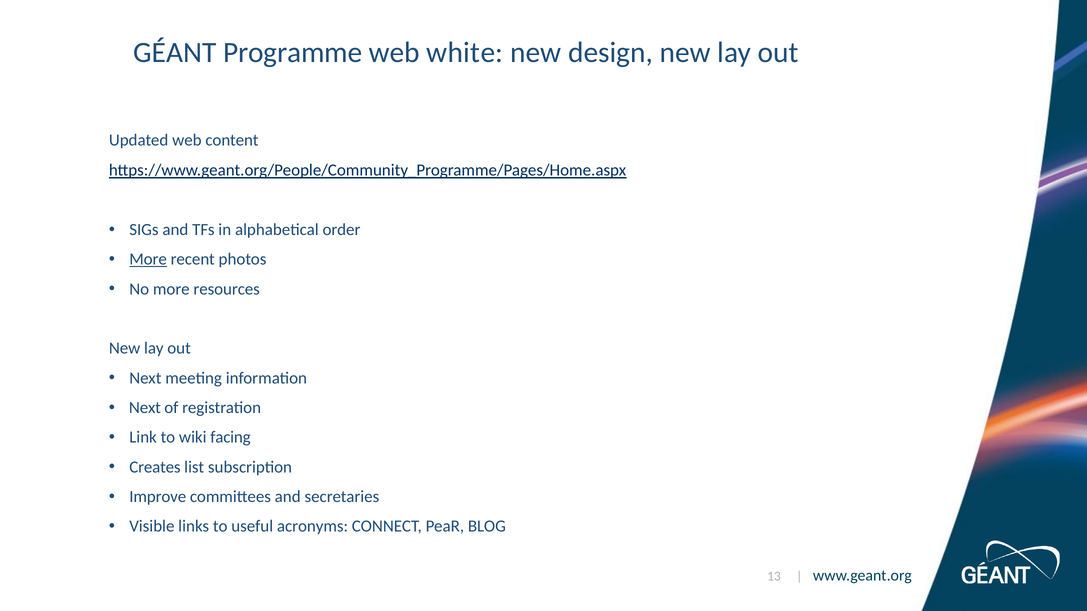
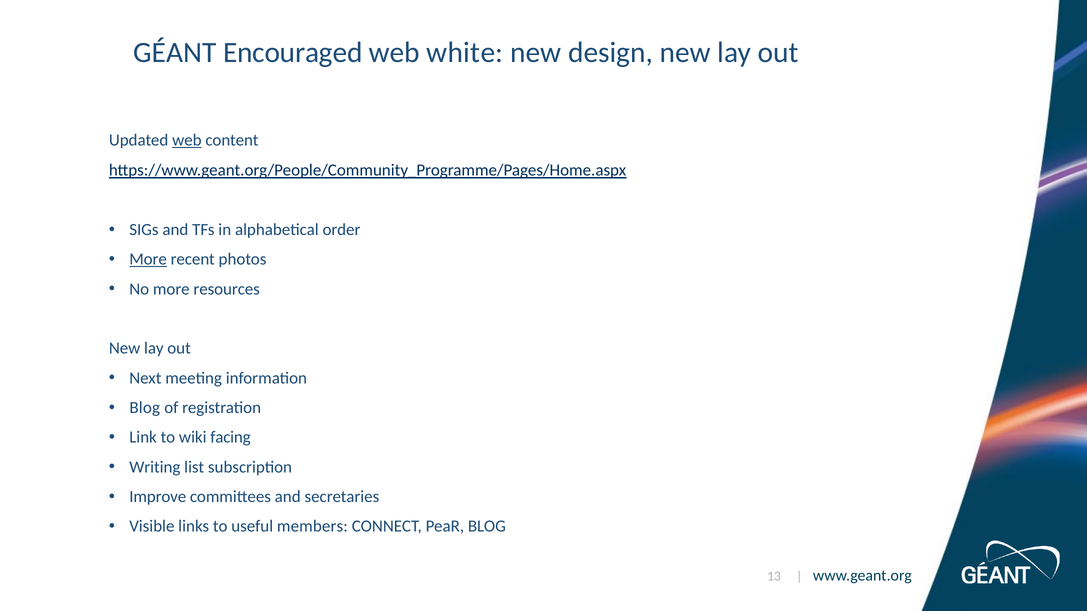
Programme: Programme -> Encouraged
web at (187, 140) underline: none -> present
Next at (145, 408): Next -> Blog
Creates: Creates -> Writing
acronyms: acronyms -> members
